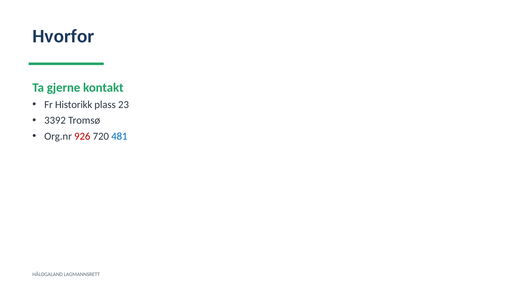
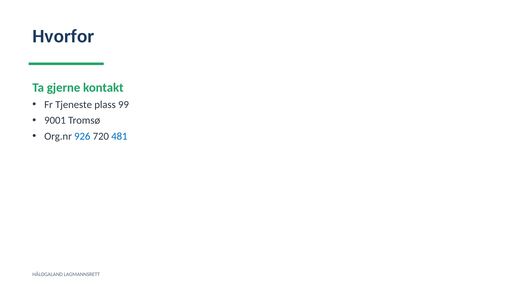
Historikk: Historikk -> Tjeneste
23: 23 -> 99
3392: 3392 -> 9001
926 colour: red -> blue
